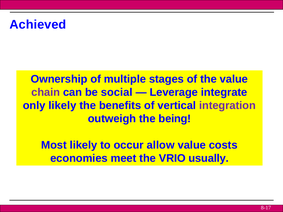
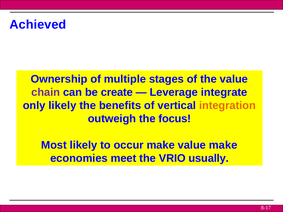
social: social -> create
integration at (227, 106) colour: purple -> orange
being: being -> focus
occur allow: allow -> make
value costs: costs -> make
